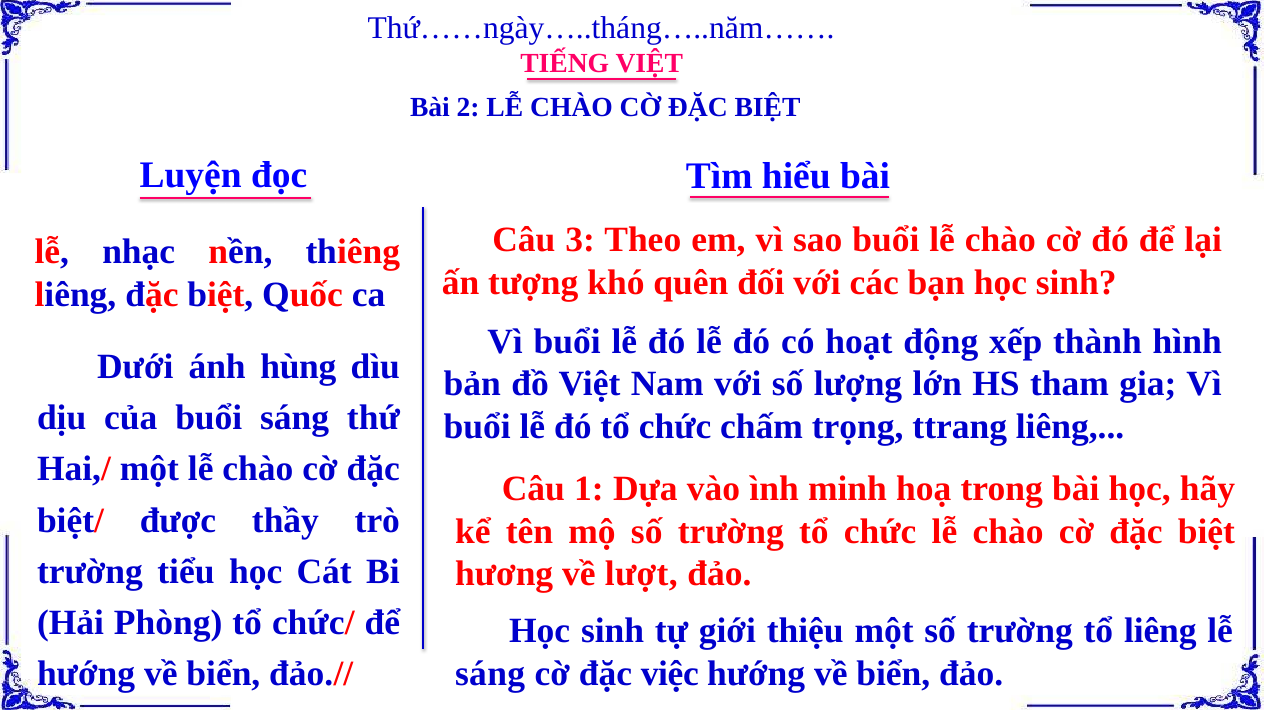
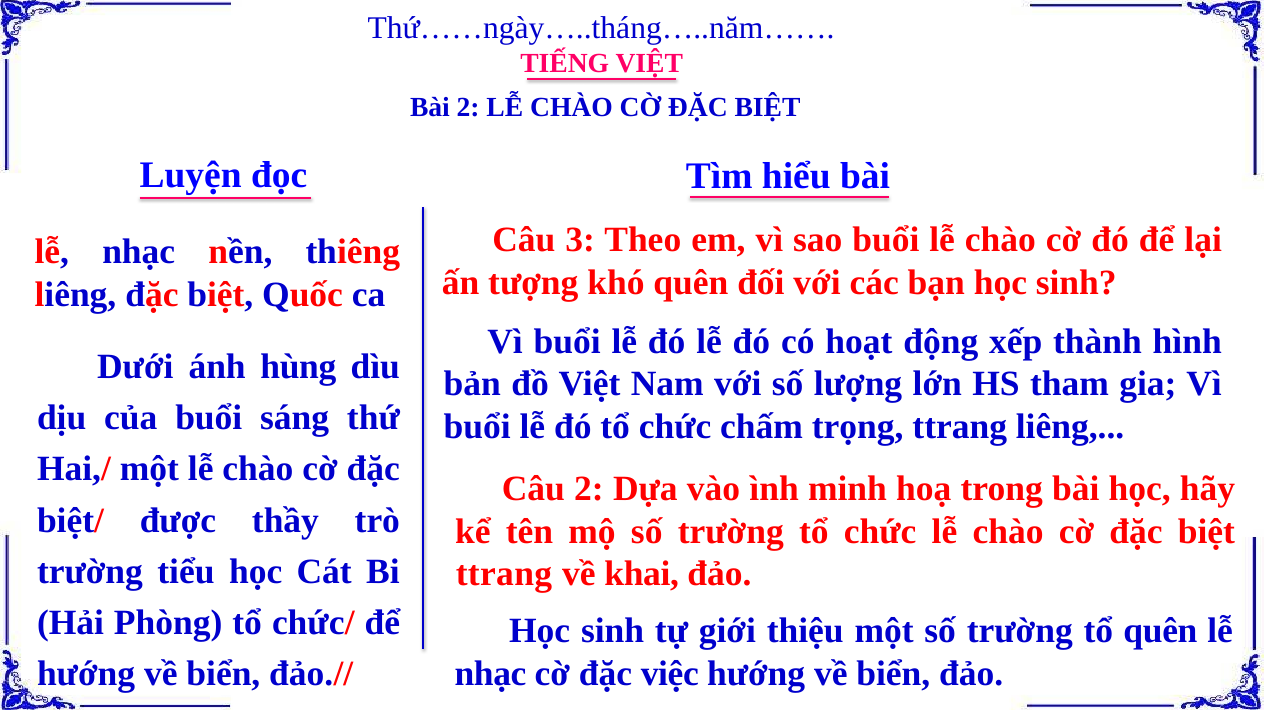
Câu 1: 1 -> 2
hương at (504, 574): hương -> ttrang
lượt: lượt -> khai
tổ liêng: liêng -> quên
sáng at (490, 673): sáng -> nhạc
